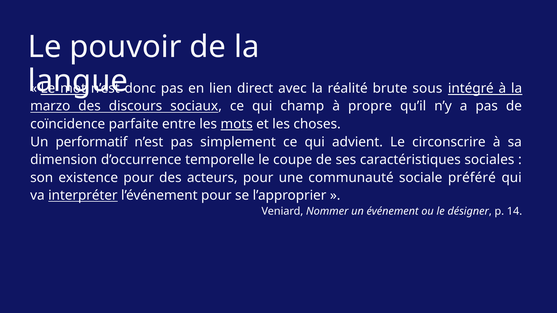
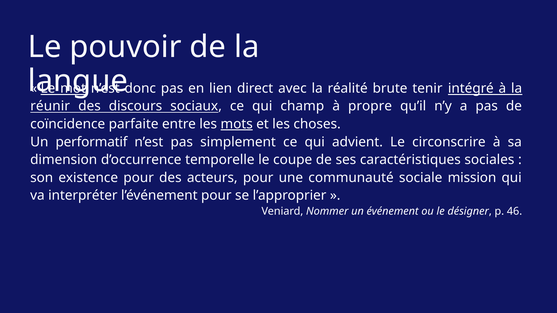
sous: sous -> tenir
marzo: marzo -> réunir
préféré: préféré -> mission
interpréter underline: present -> none
14: 14 -> 46
